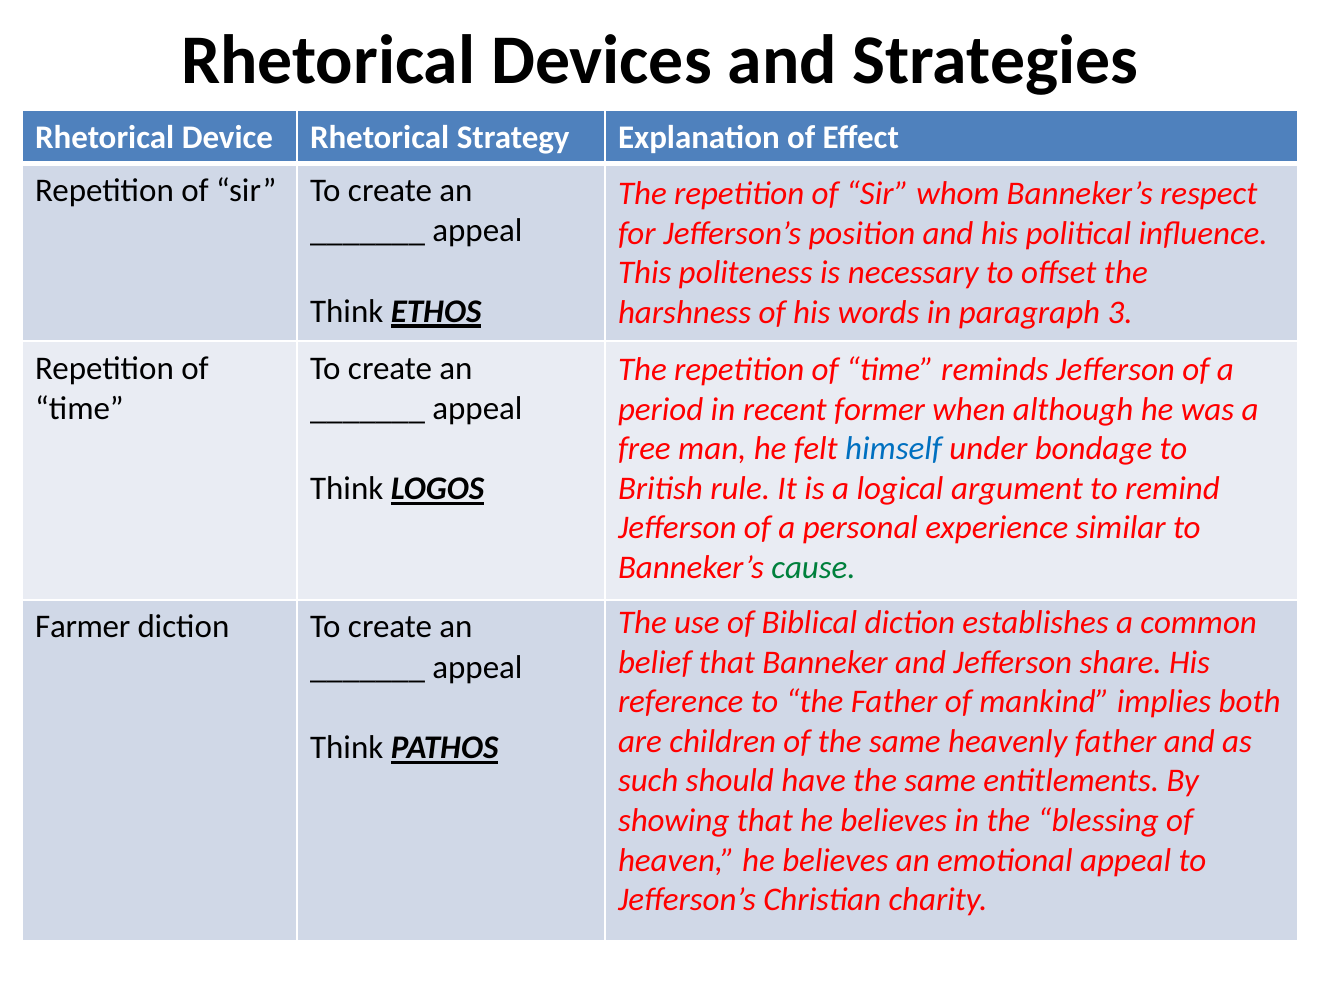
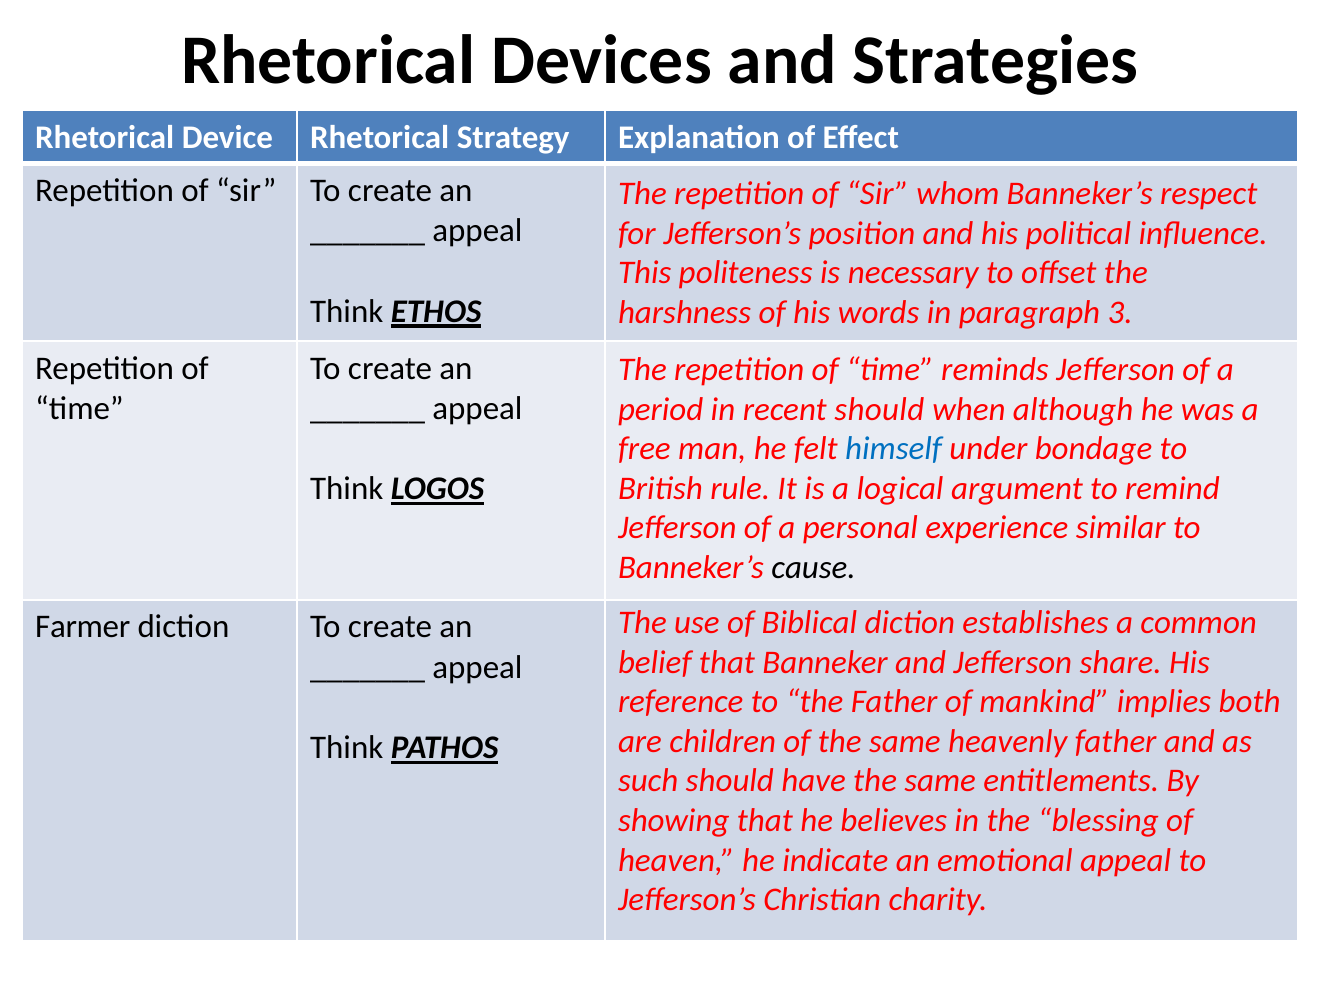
recent former: former -> should
cause colour: green -> black
heaven he believes: believes -> indicate
